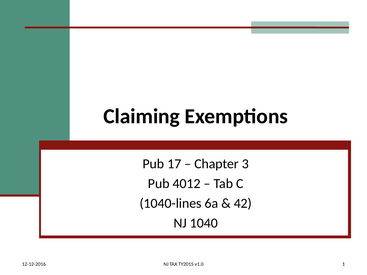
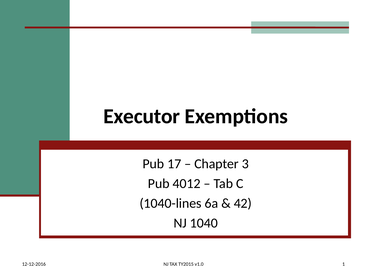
Claiming: Claiming -> Executor
